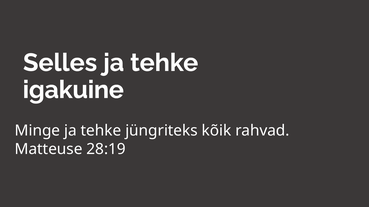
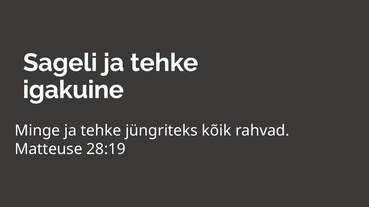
Selles: Selles -> Sageli
